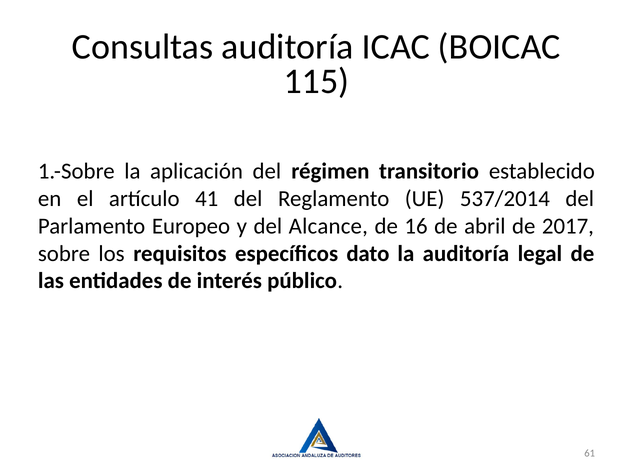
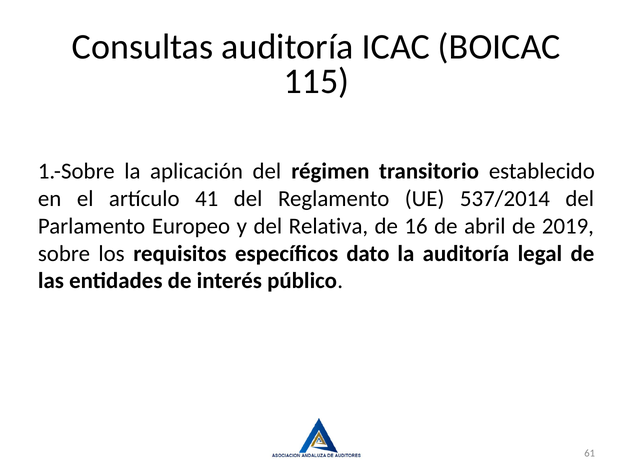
Alcance: Alcance -> Relativa
2017: 2017 -> 2019
